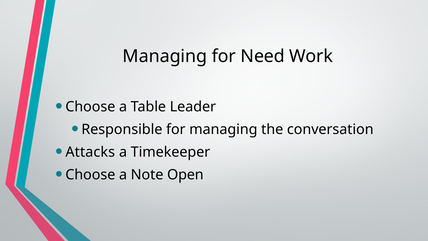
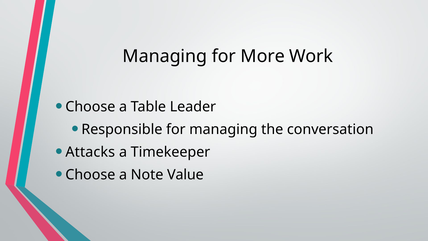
Need: Need -> More
Open: Open -> Value
